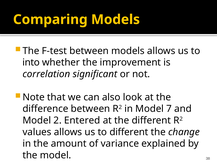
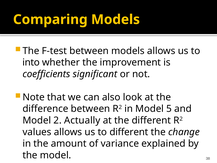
correlation: correlation -> coefficients
7: 7 -> 5
Entered: Entered -> Actually
